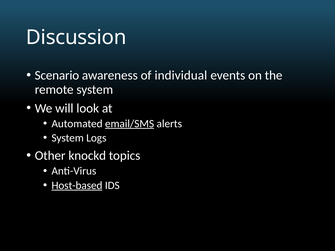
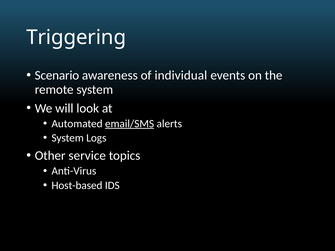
Discussion: Discussion -> Triggering
knockd: knockd -> service
Host-based underline: present -> none
